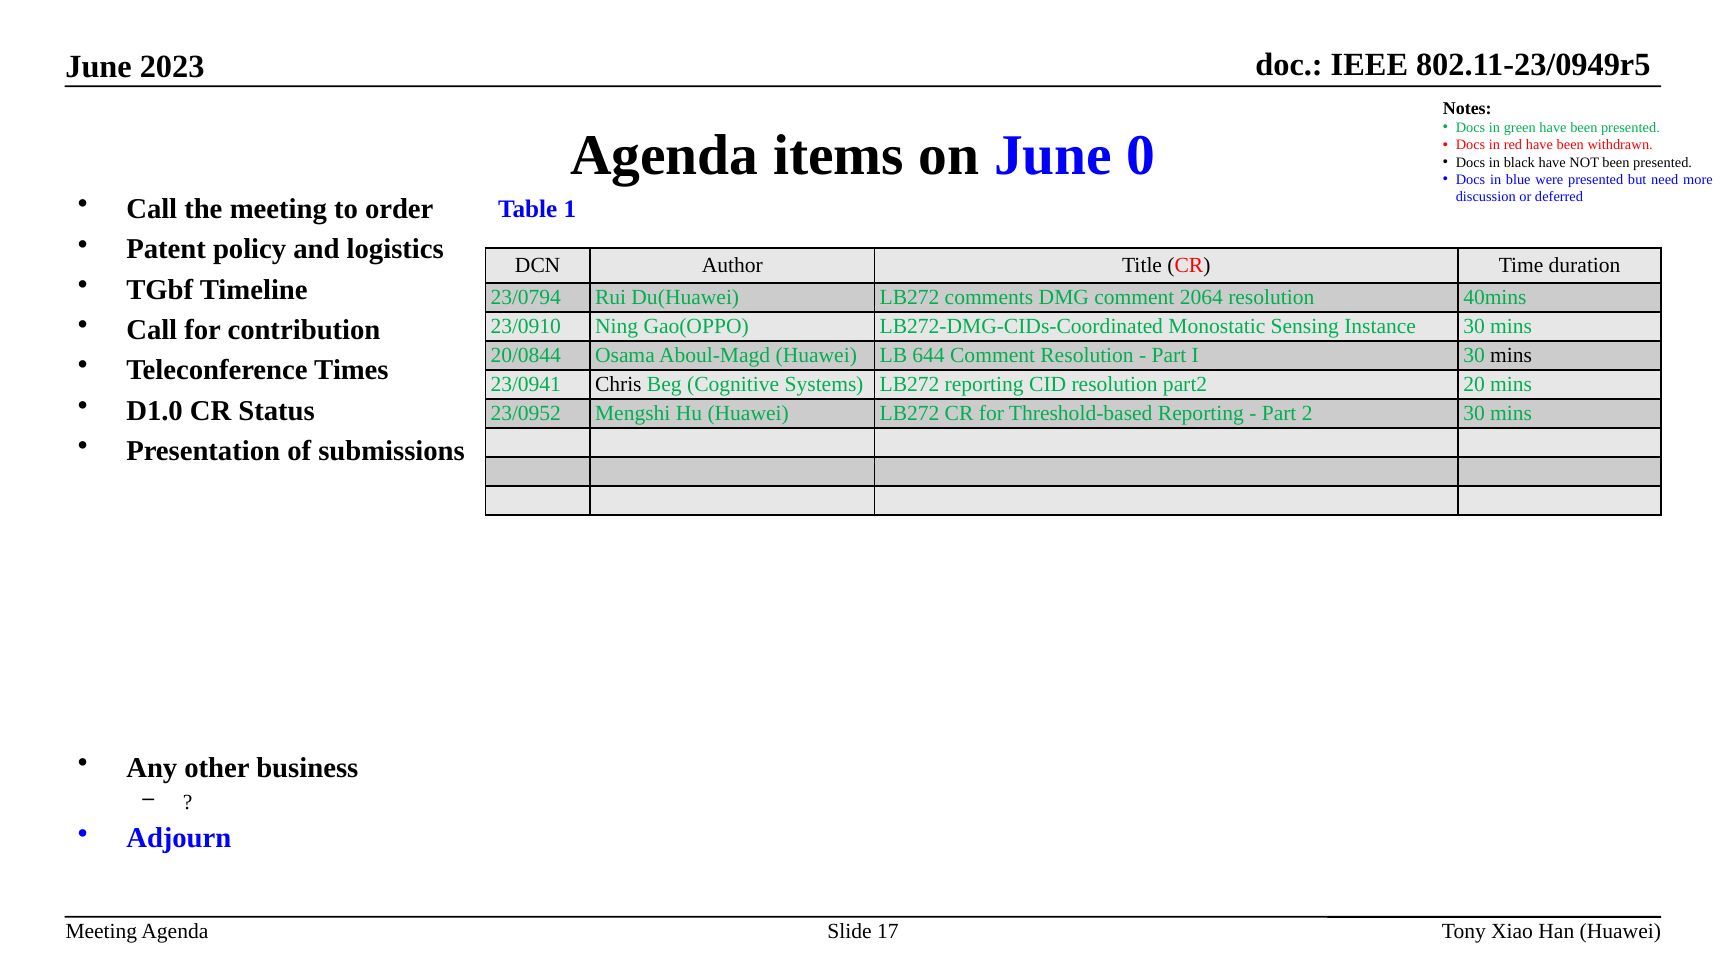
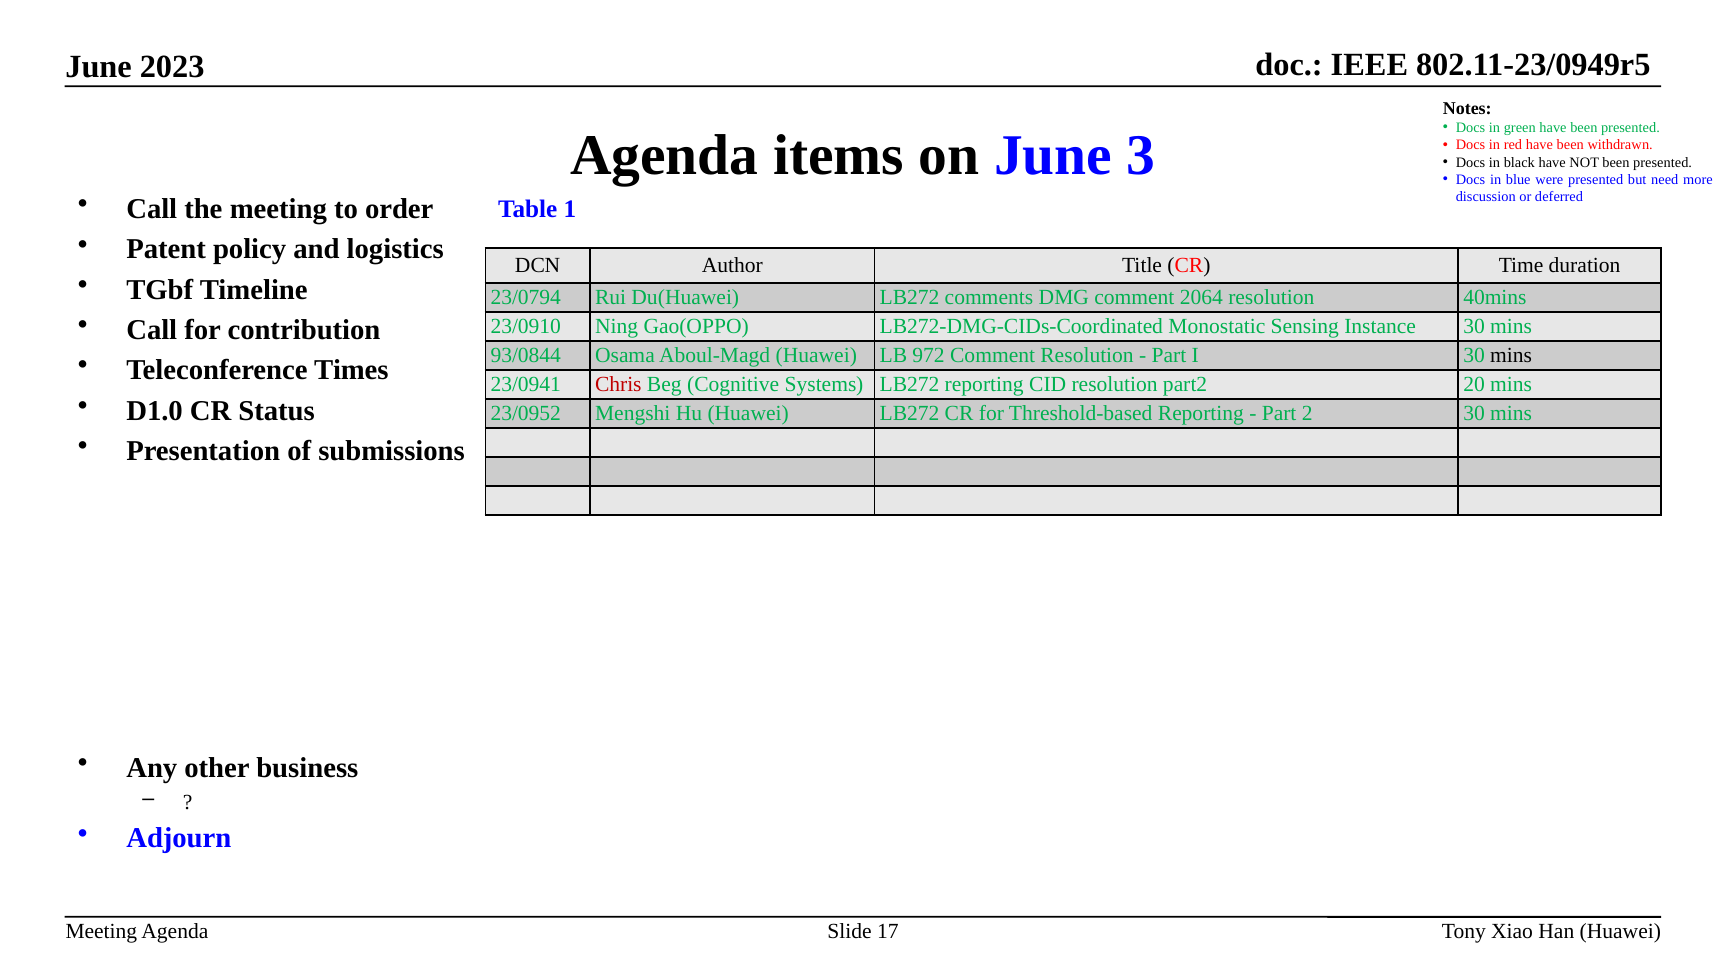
0: 0 -> 3
20/0844: 20/0844 -> 93/0844
644: 644 -> 972
Chris colour: black -> red
